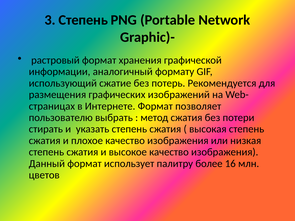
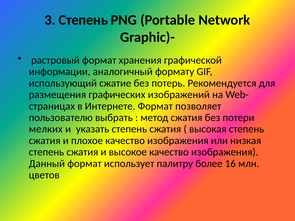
стирать: стирать -> мелких
